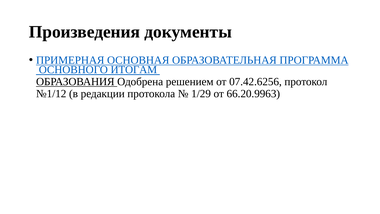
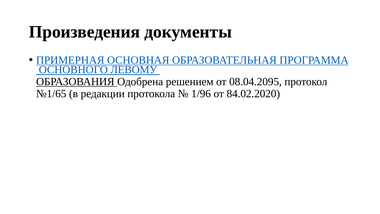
ИТОГАМ: ИТОГАМ -> ЛЕВОМУ
07.42.6256: 07.42.6256 -> 08.04.2095
№1/12: №1/12 -> №1/65
1/29: 1/29 -> 1/96
66.20.9963: 66.20.9963 -> 84.02.2020
